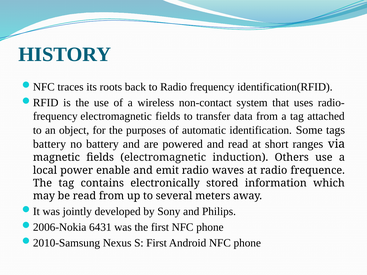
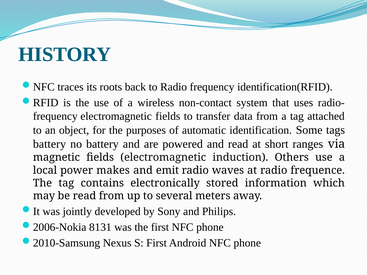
enable: enable -> makes
6431: 6431 -> 8131
